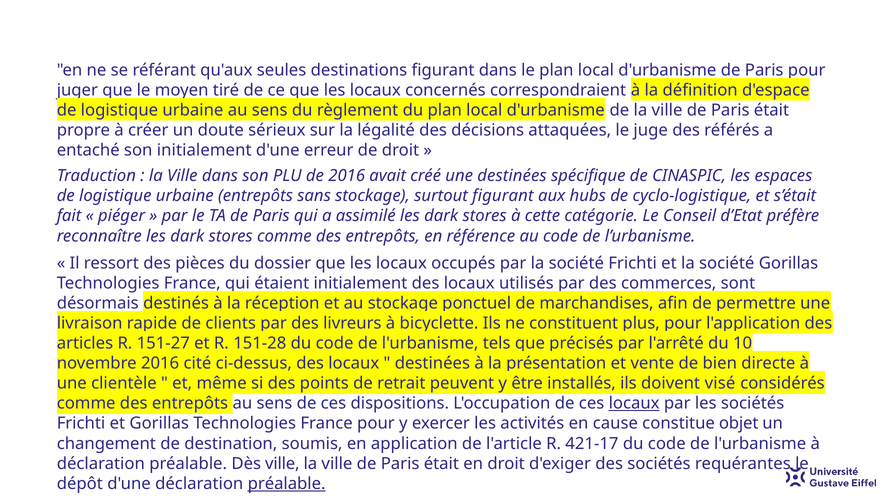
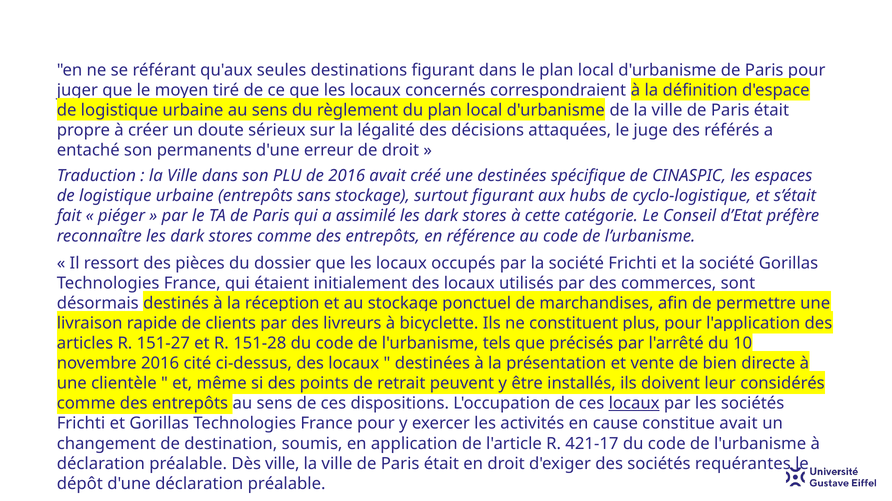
son initialement: initialement -> permanents
visé: visé -> leur
constitue objet: objet -> avait
préalable at (287, 484) underline: present -> none
